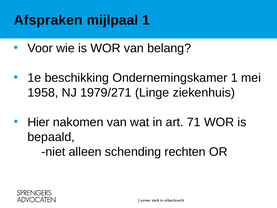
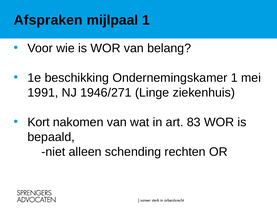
1958: 1958 -> 1991
1979/271: 1979/271 -> 1946/271
Hier: Hier -> Kort
71: 71 -> 83
